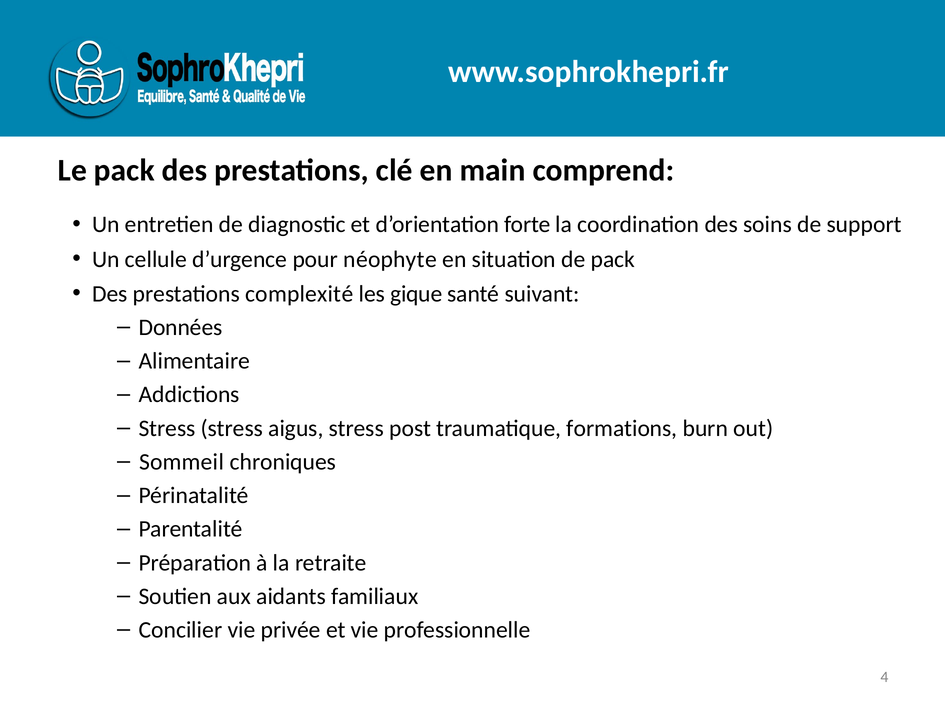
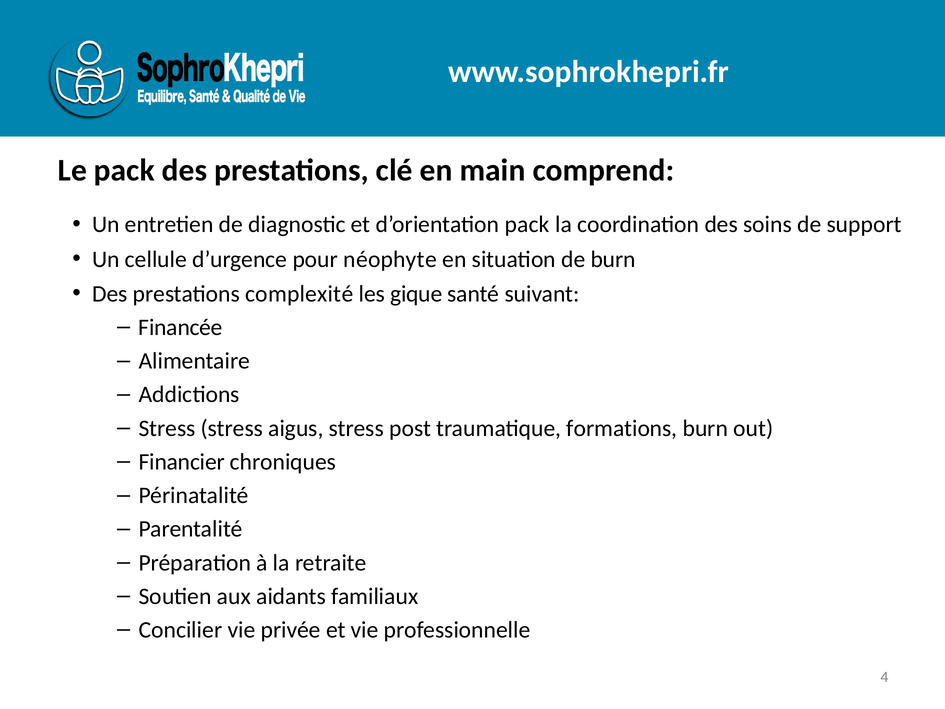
d’orientation forte: forte -> pack
de pack: pack -> burn
Données: Données -> Financée
Sommeil: Sommeil -> Financier
